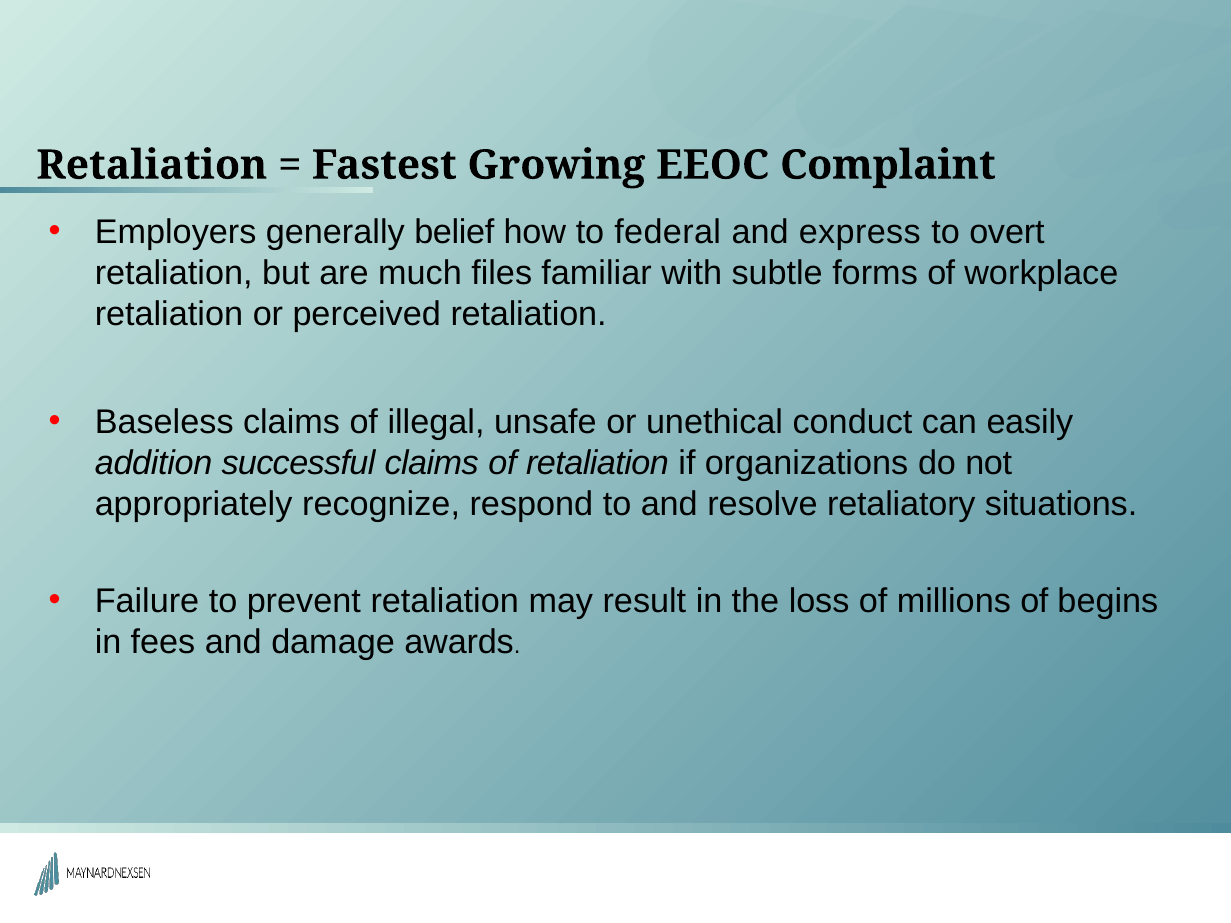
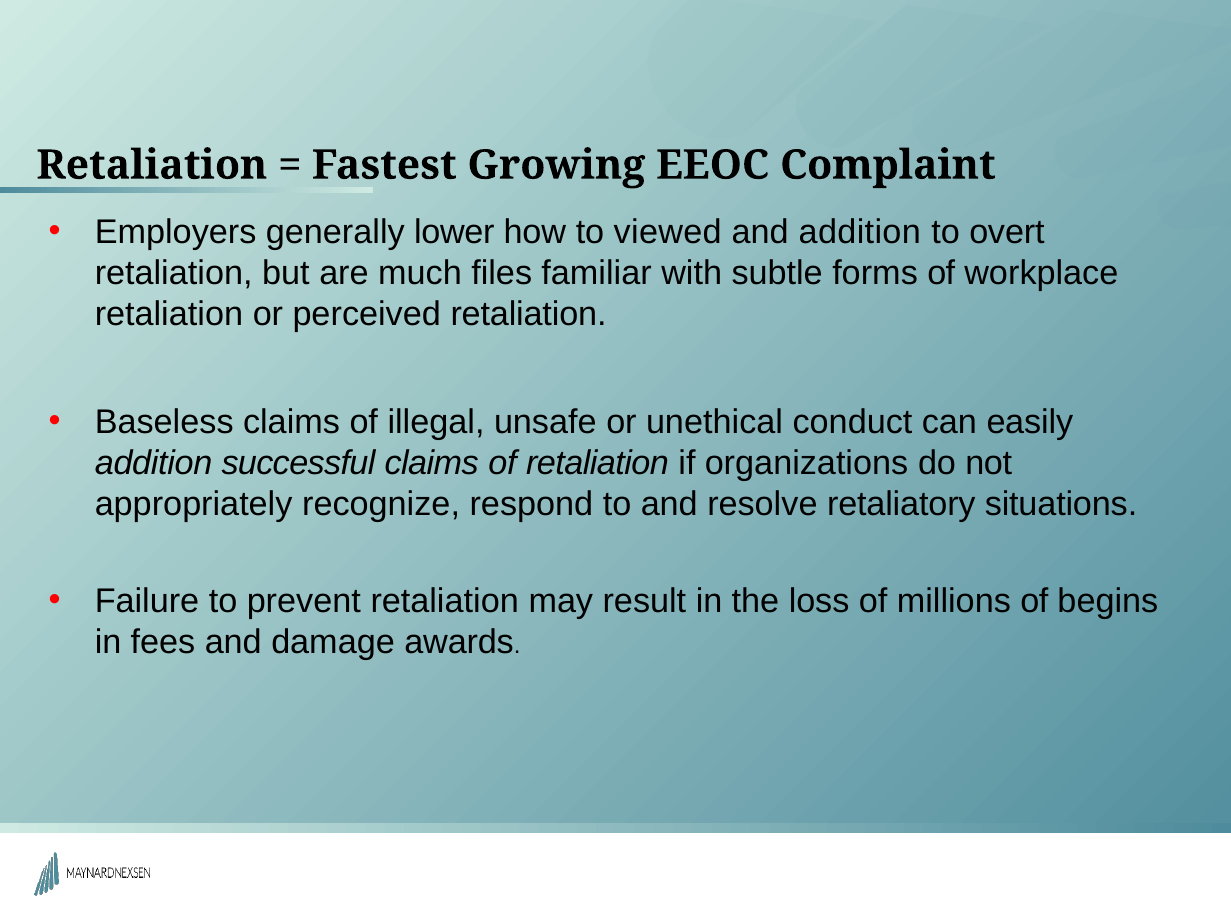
belief: belief -> lower
federal: federal -> viewed
and express: express -> addition
